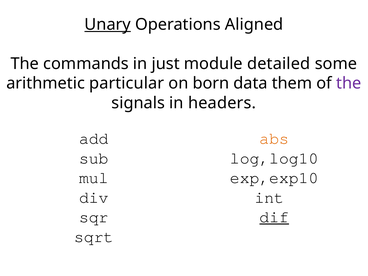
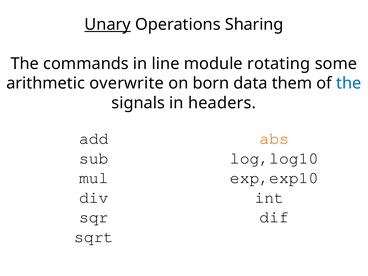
Aligned: Aligned -> Sharing
just: just -> line
detailed: detailed -> rotating
particular: particular -> overwrite
the at (349, 83) colour: purple -> blue
dif underline: present -> none
